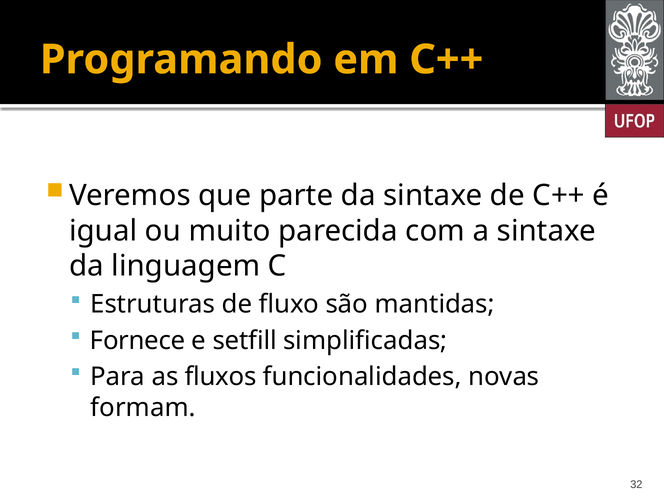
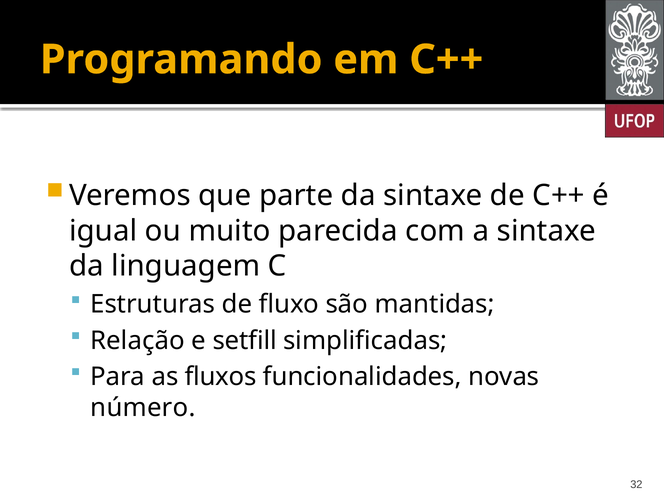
Fornece: Fornece -> Relação
formam: formam -> número
